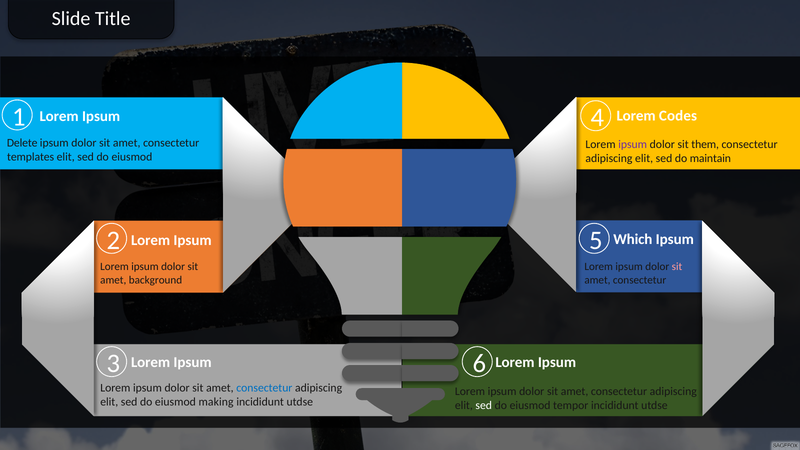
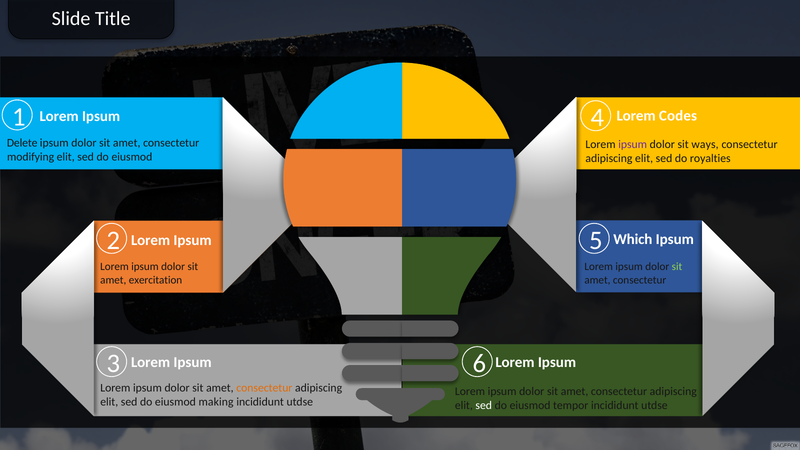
them: them -> ways
templates: templates -> modifying
maintain: maintain -> royalties
sit at (677, 267) colour: pink -> light green
background: background -> exercitation
consectetur at (264, 388) colour: blue -> orange
